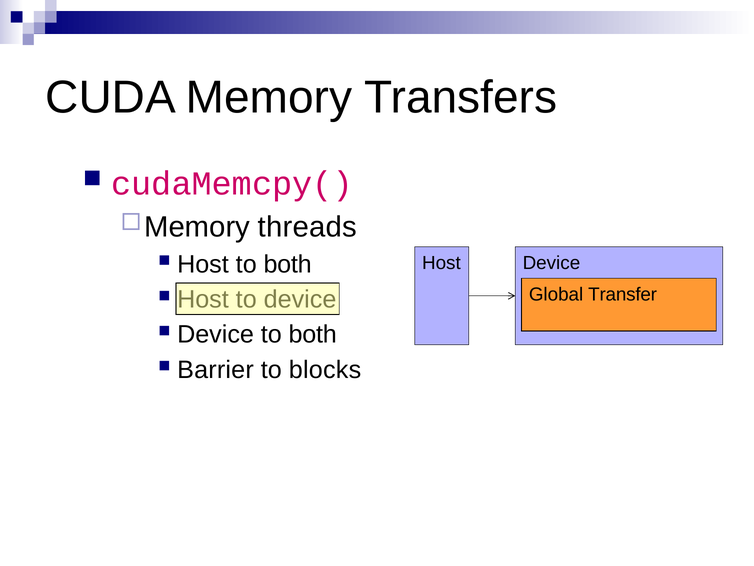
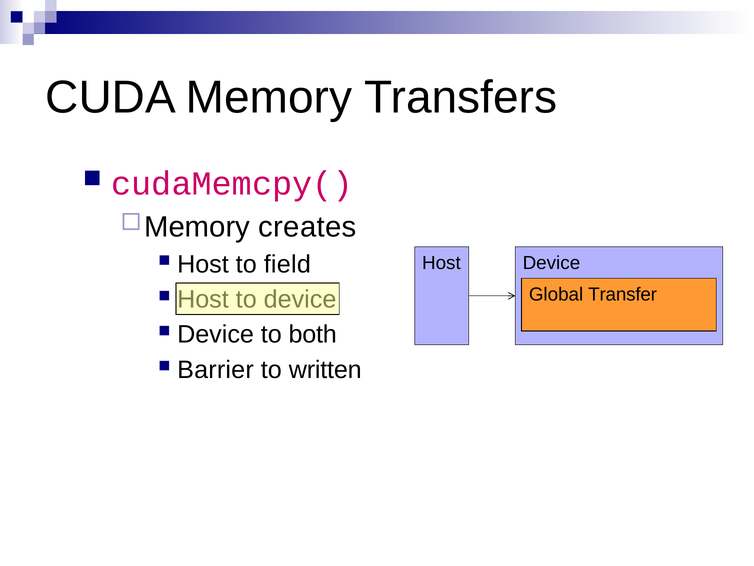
threads: threads -> creates
Host to both: both -> field
blocks: blocks -> written
